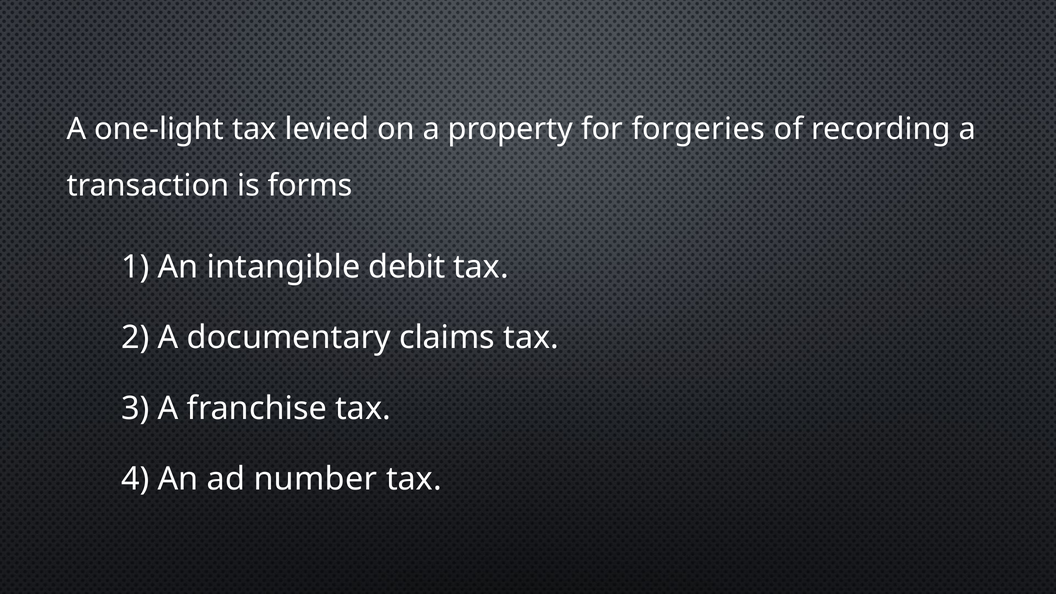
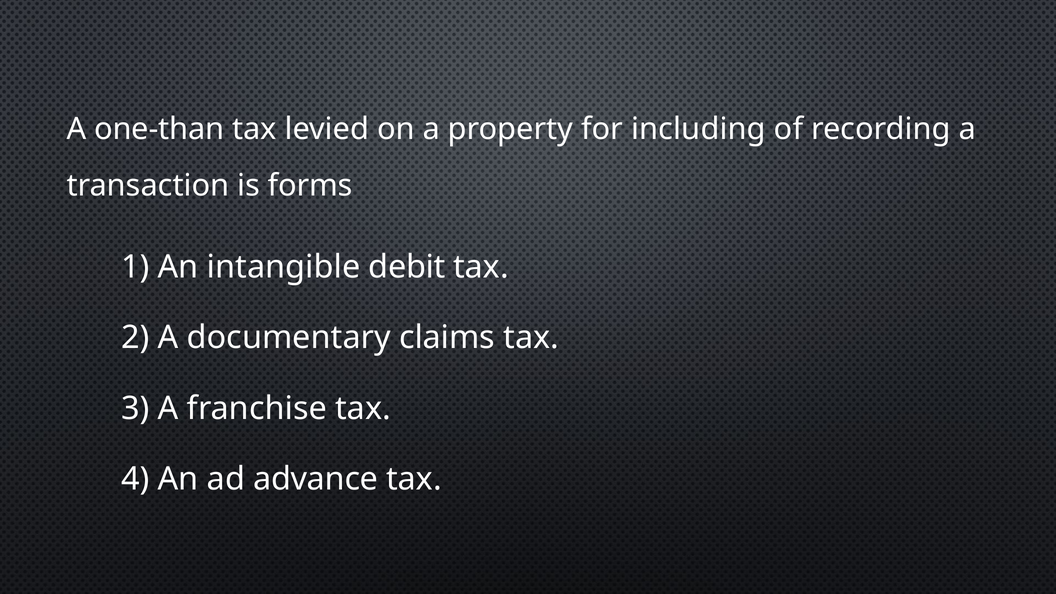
one-light: one-light -> one-than
forgeries: forgeries -> including
number: number -> advance
